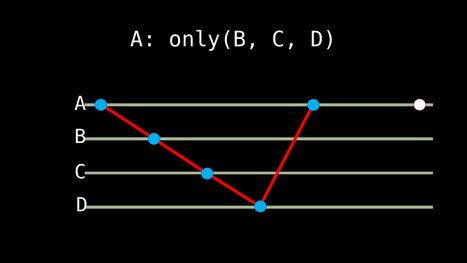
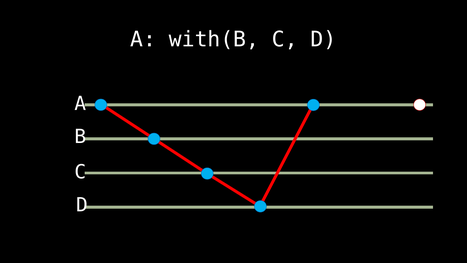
only(B: only(B -> with(B
